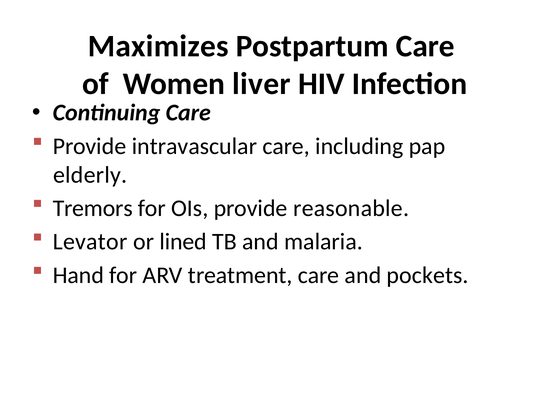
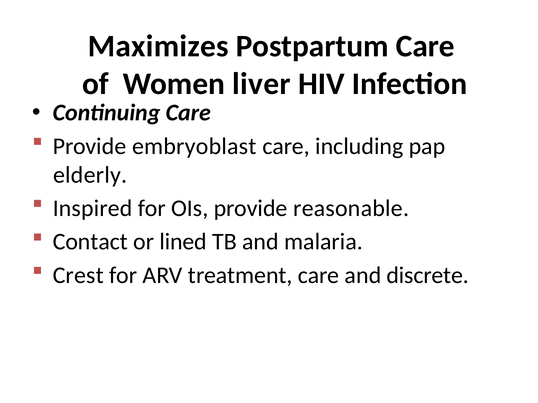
intravascular: intravascular -> embryoblast
Tremors: Tremors -> Inspired
Levator: Levator -> Contact
Hand: Hand -> Crest
pockets: pockets -> discrete
